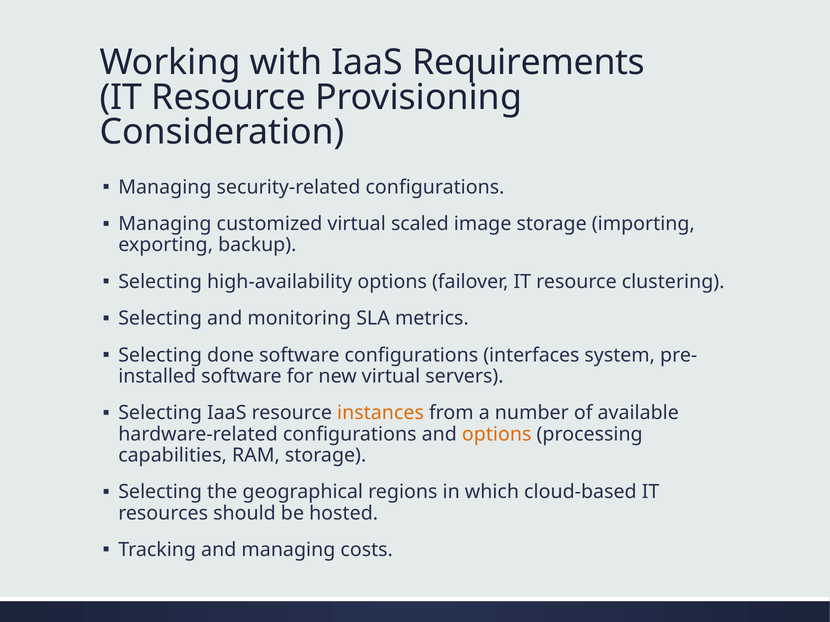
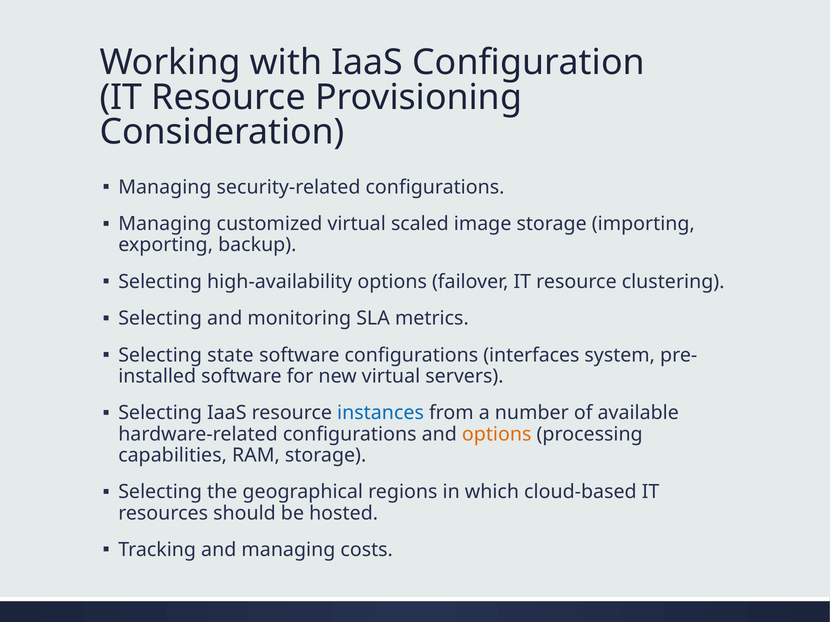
Requirements: Requirements -> Configuration
done: done -> state
instances colour: orange -> blue
